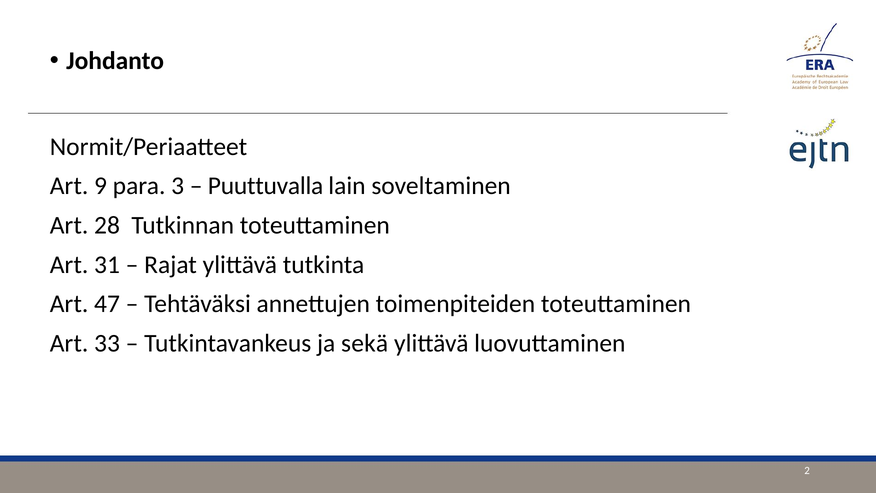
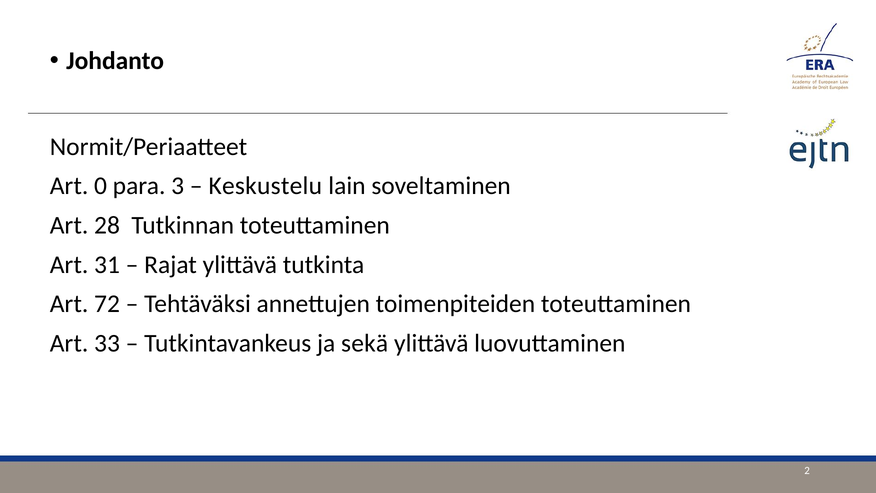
9: 9 -> 0
Puuttuvalla: Puuttuvalla -> Keskustelu
47: 47 -> 72
